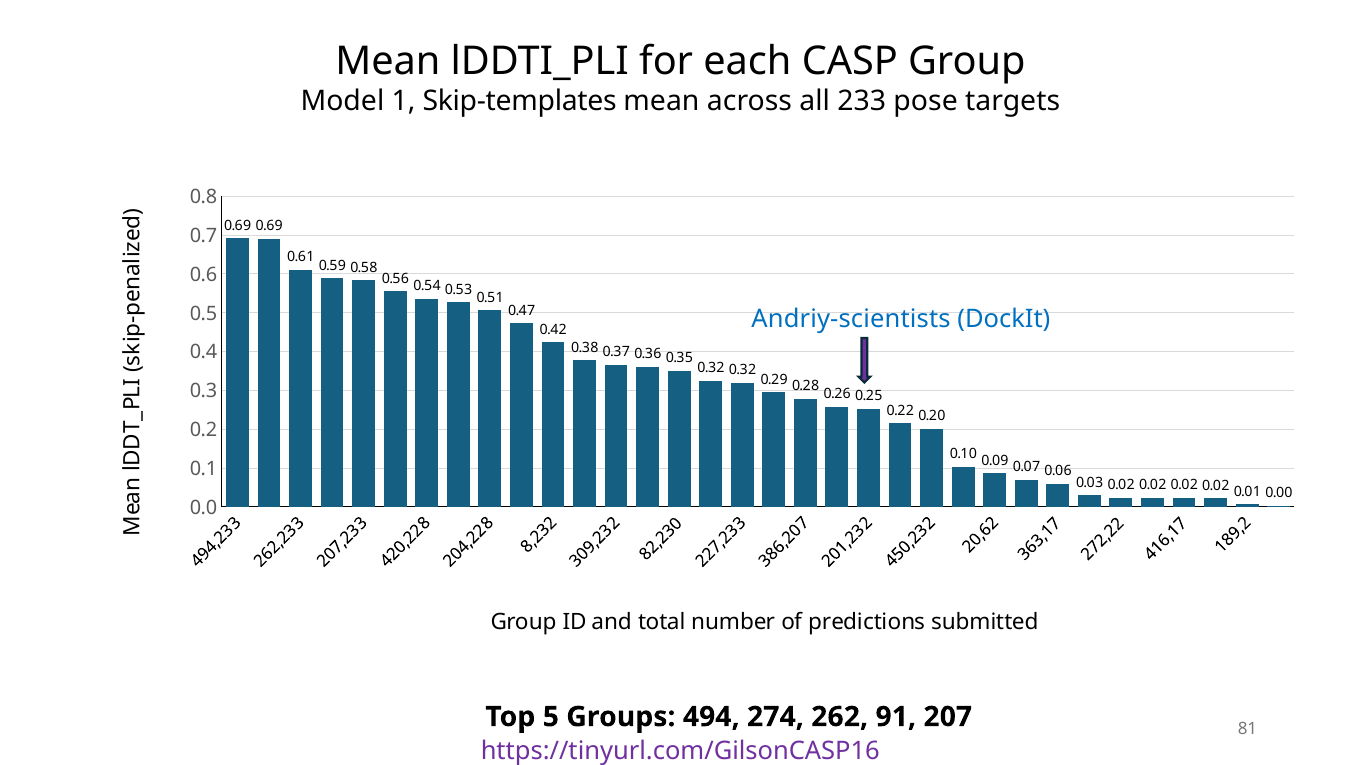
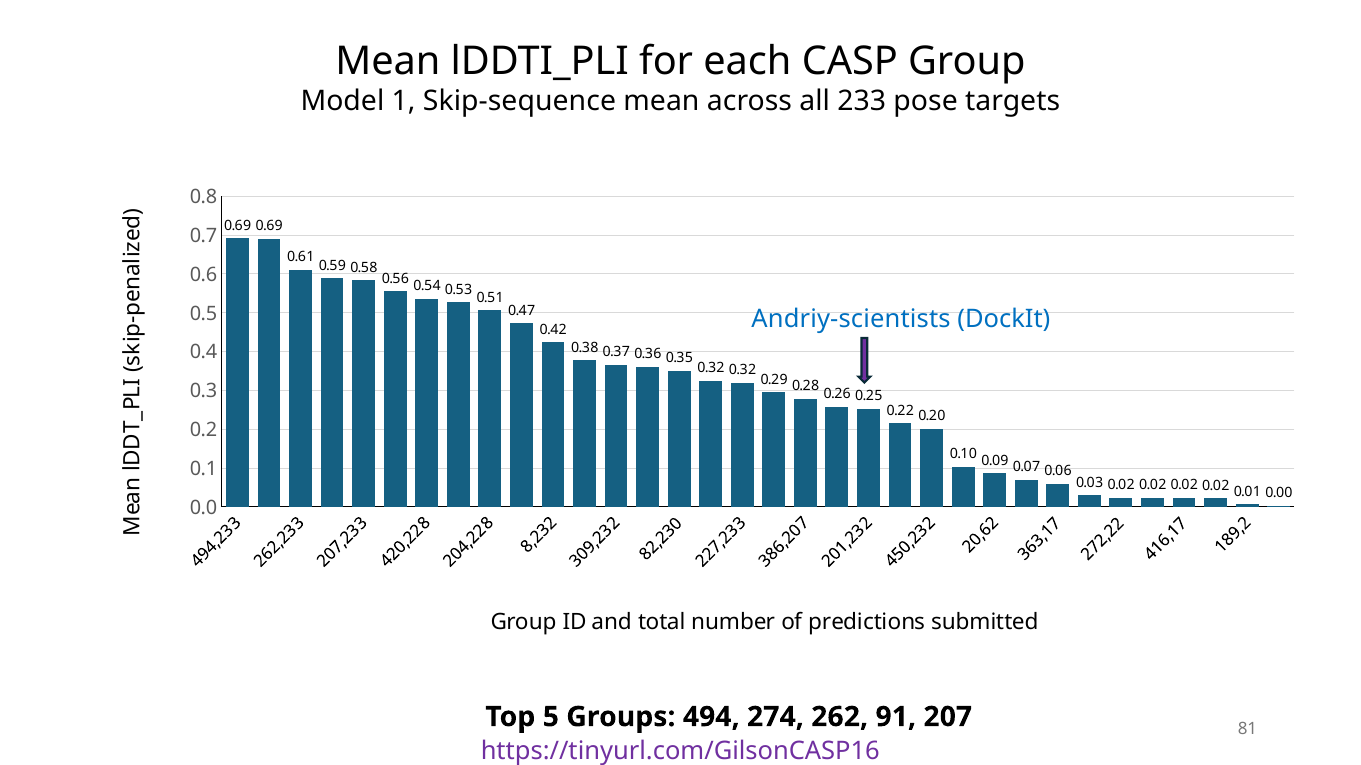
Skip-templates: Skip-templates -> Skip-sequence
